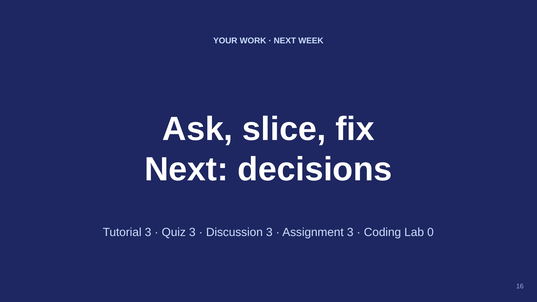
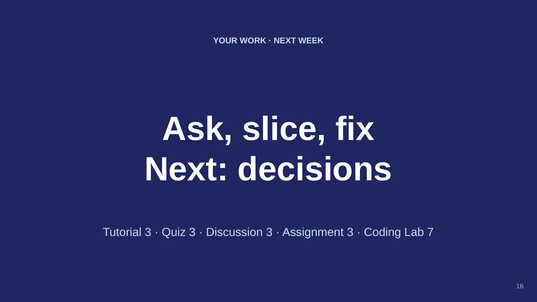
0: 0 -> 7
